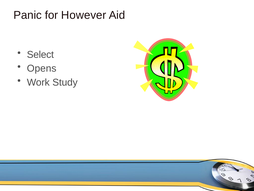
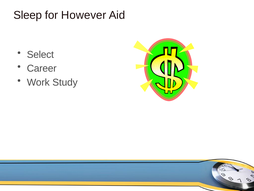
Panic: Panic -> Sleep
Opens: Opens -> Career
